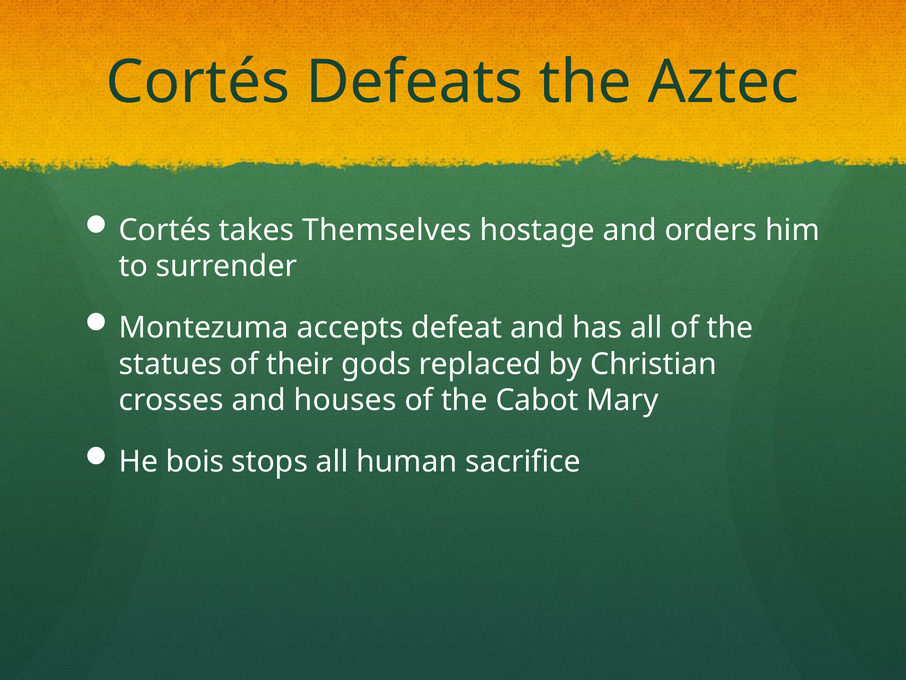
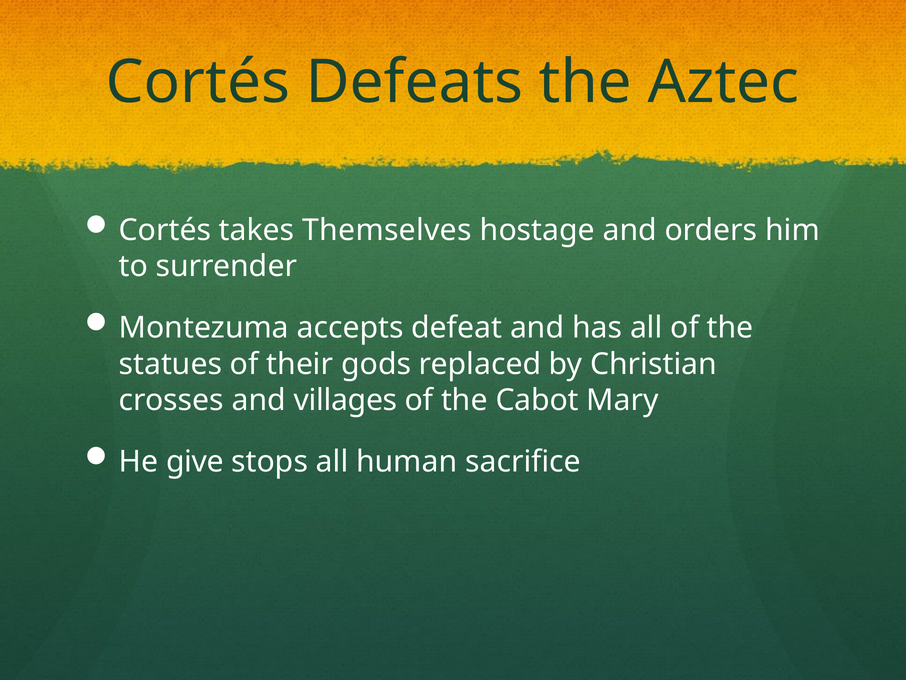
houses: houses -> villages
bois: bois -> give
